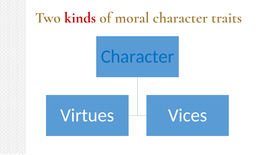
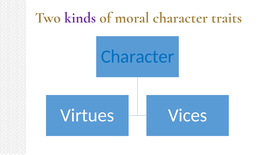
kinds colour: red -> purple
